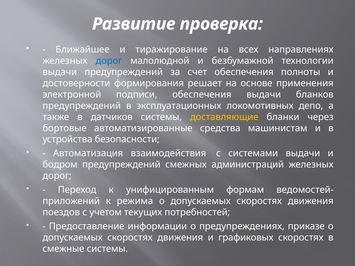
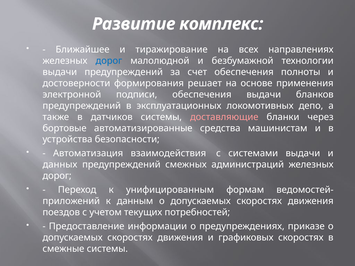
проверка: проверка -> комплекс
доставляющие colour: yellow -> pink
бодром: бодром -> данных
режима: режима -> данным
